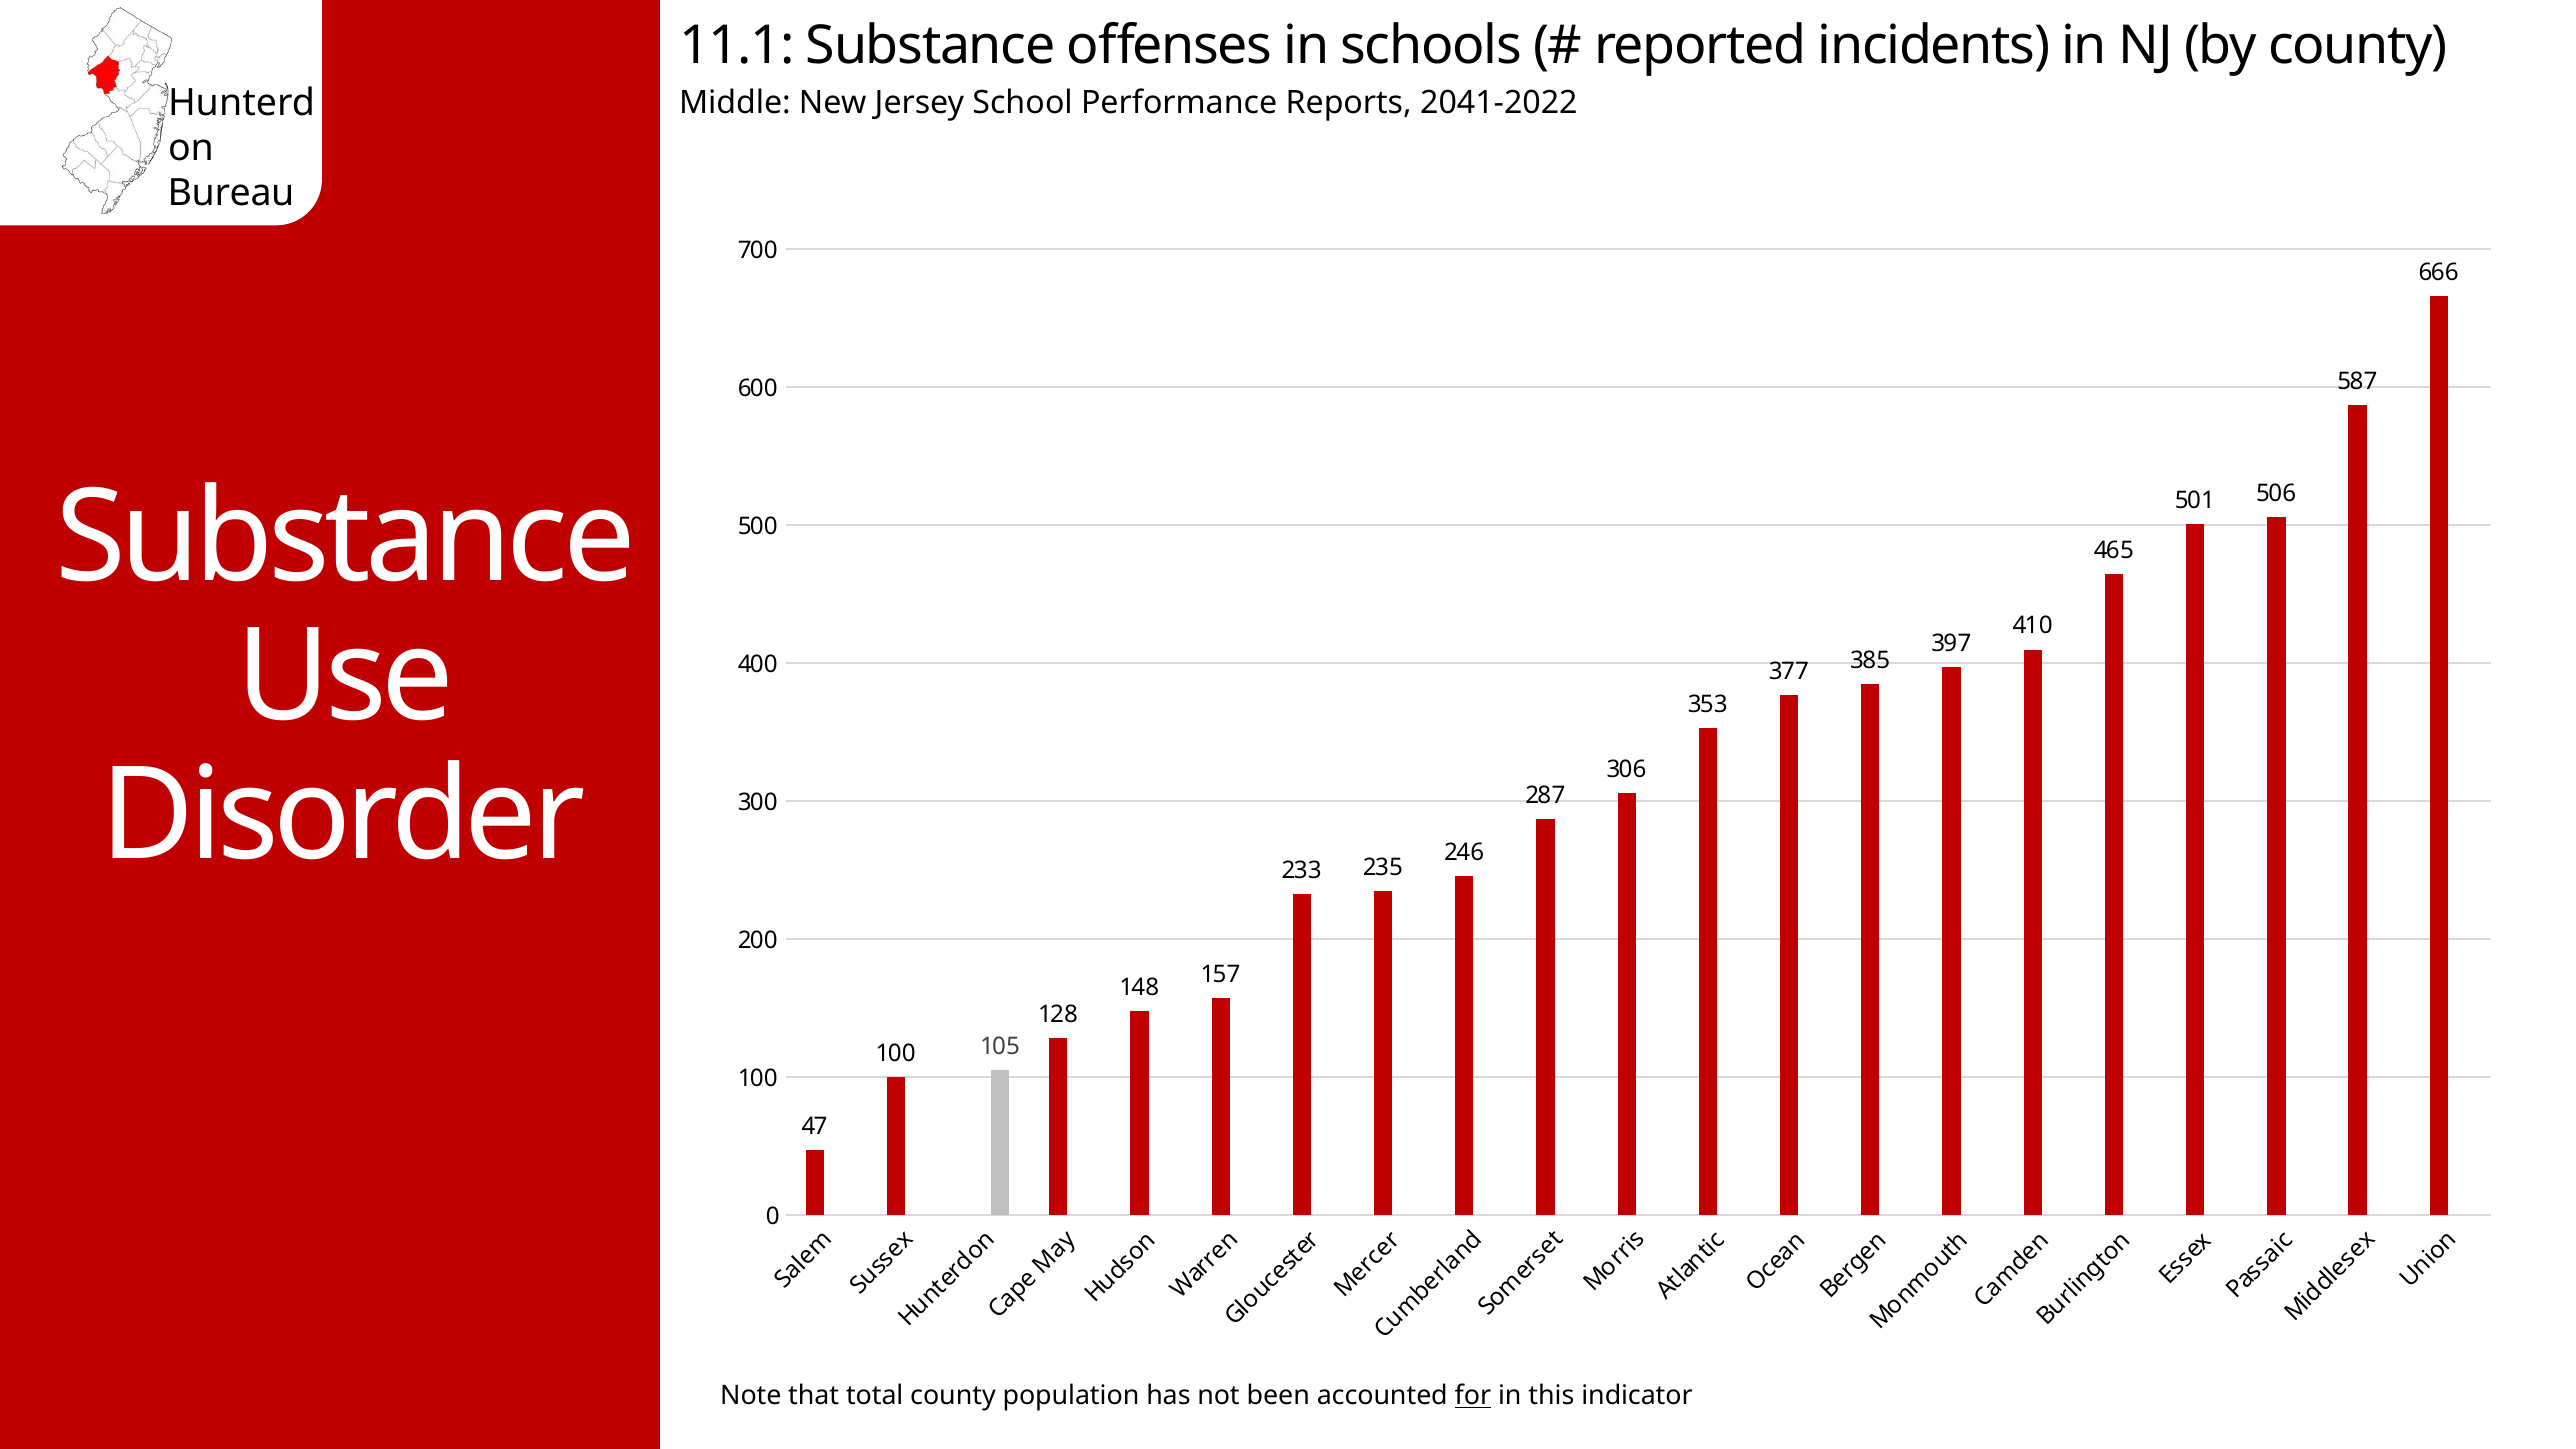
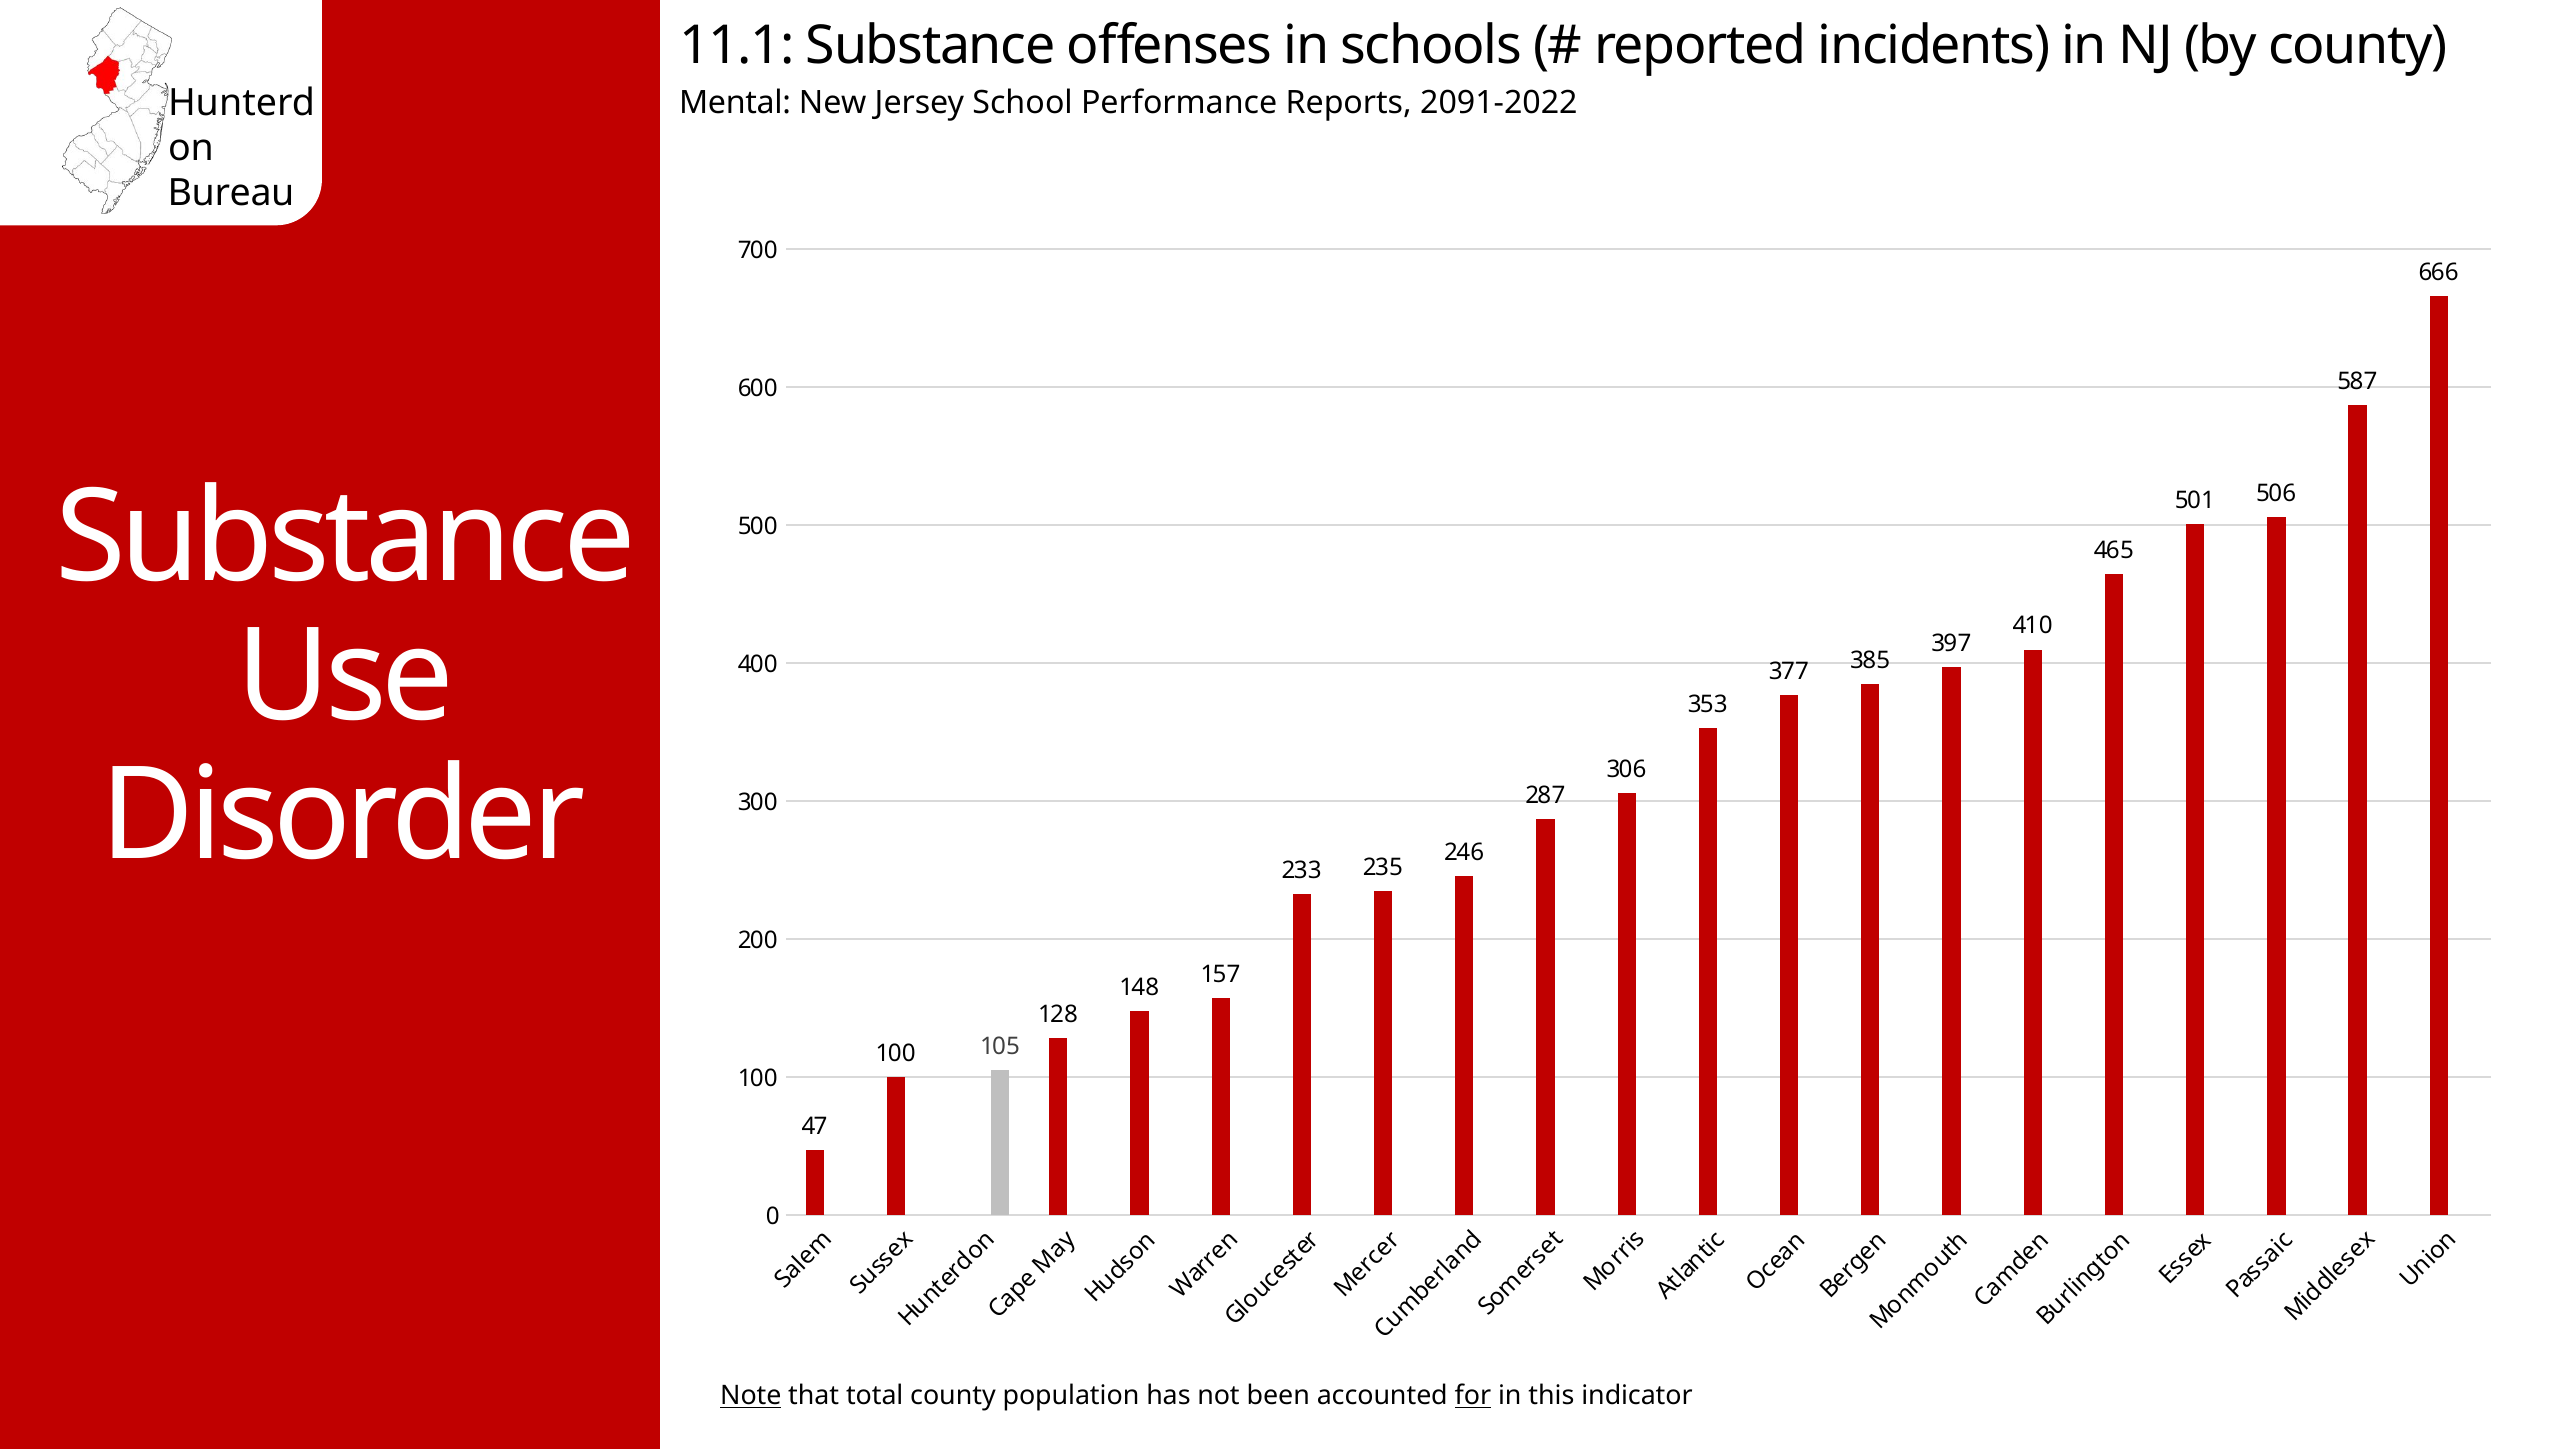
Middle: Middle -> Mental
2041-2022: 2041-2022 -> 2091-2022
Note underline: none -> present
